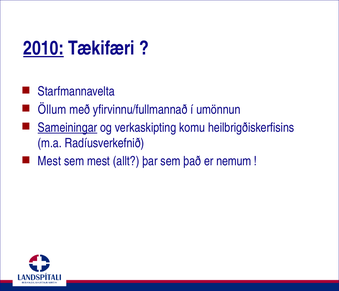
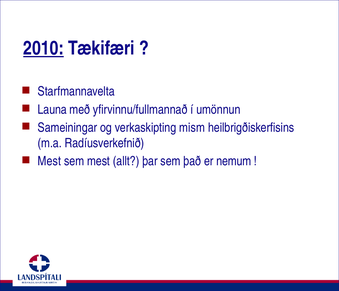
Öllum: Öllum -> Launa
Sameiningar underline: present -> none
komu: komu -> mism
